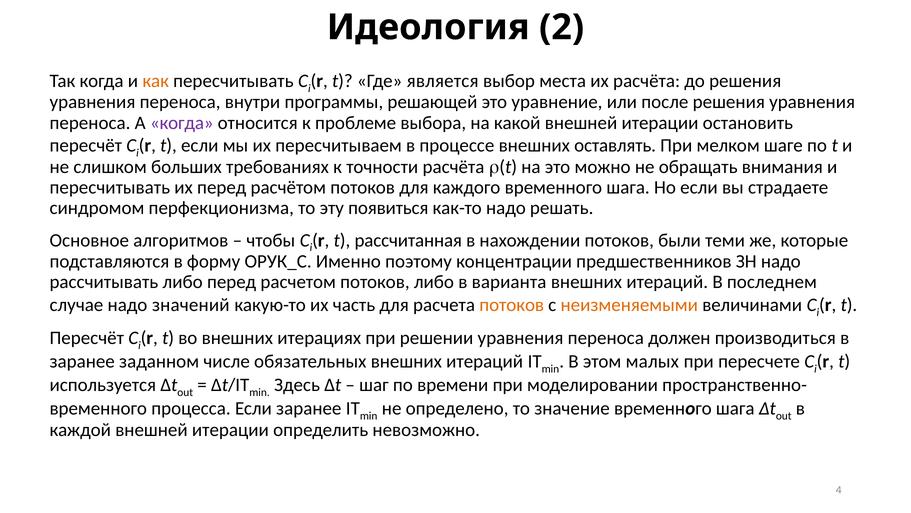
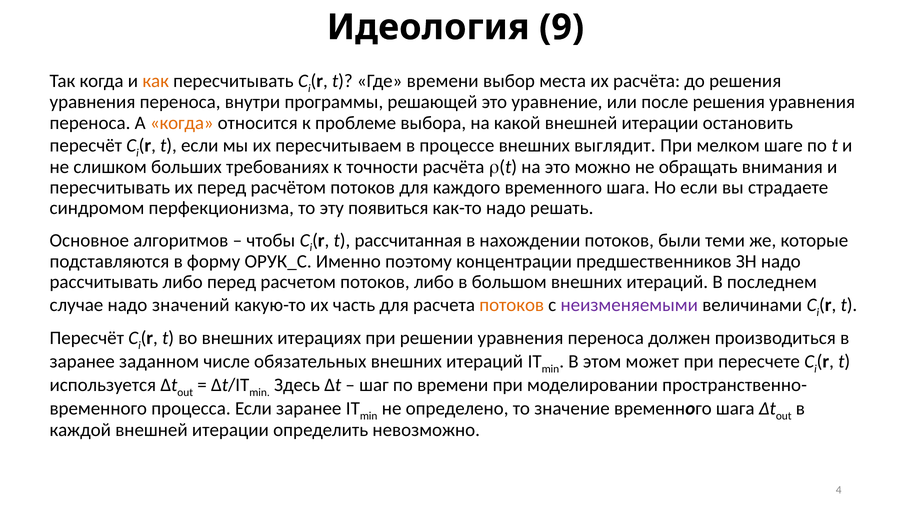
2: 2 -> 9
Где является: является -> времени
когда at (182, 123) colour: purple -> orange
оставлять: оставлять -> выглядит
варианта: варианта -> большом
неизменяемыми colour: orange -> purple
малых: малых -> может
